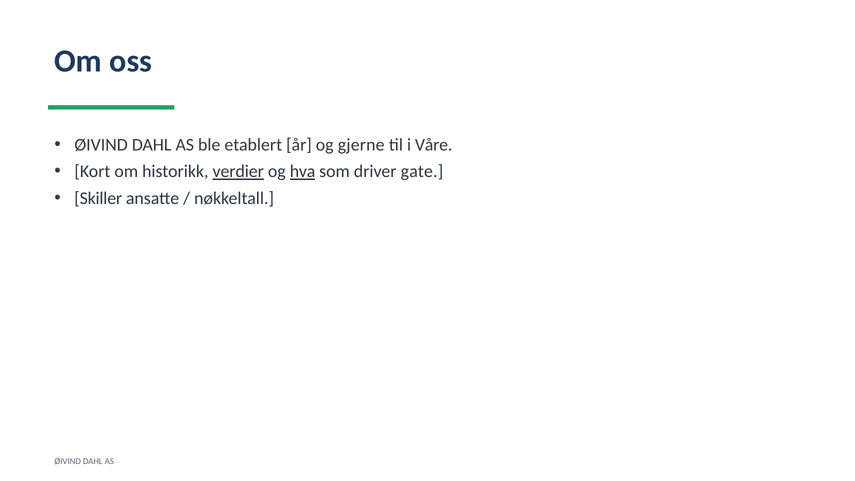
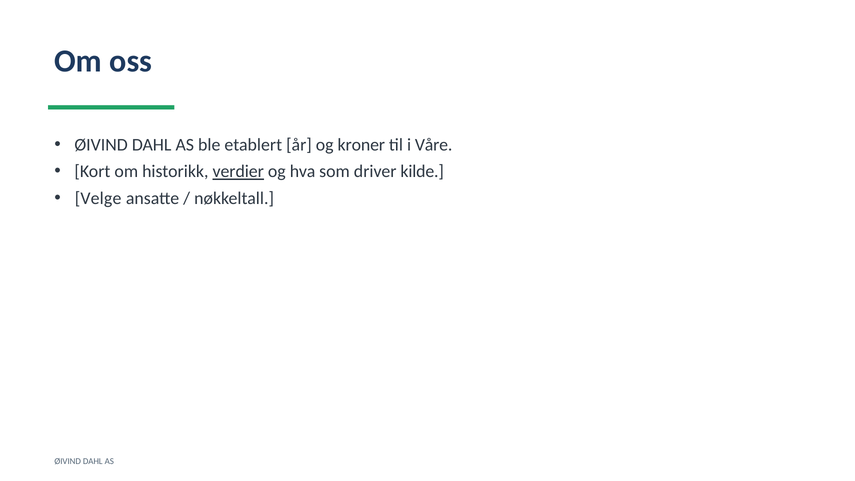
gjerne: gjerne -> kroner
hva underline: present -> none
gate: gate -> kilde
Skiller: Skiller -> Velge
